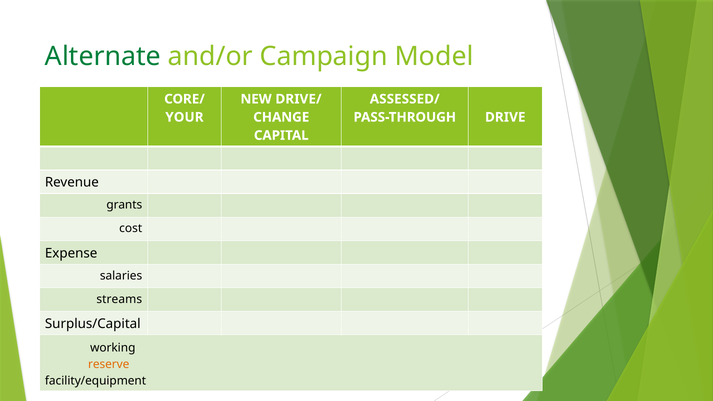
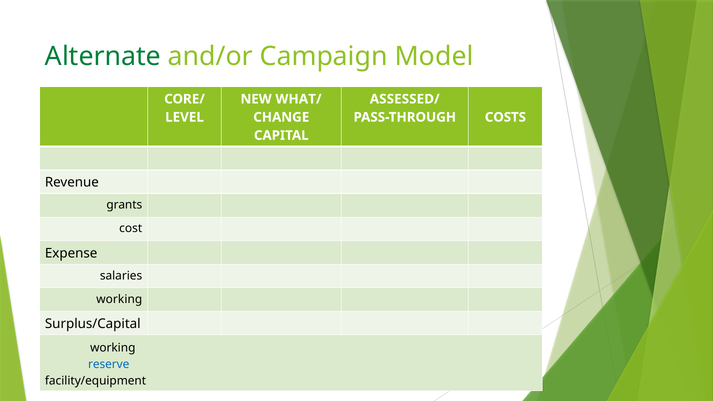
DRIVE/: DRIVE/ -> WHAT/
YOUR: YOUR -> LEVEL
DRIVE: DRIVE -> COSTS
streams at (119, 299): streams -> working
reserve colour: orange -> blue
